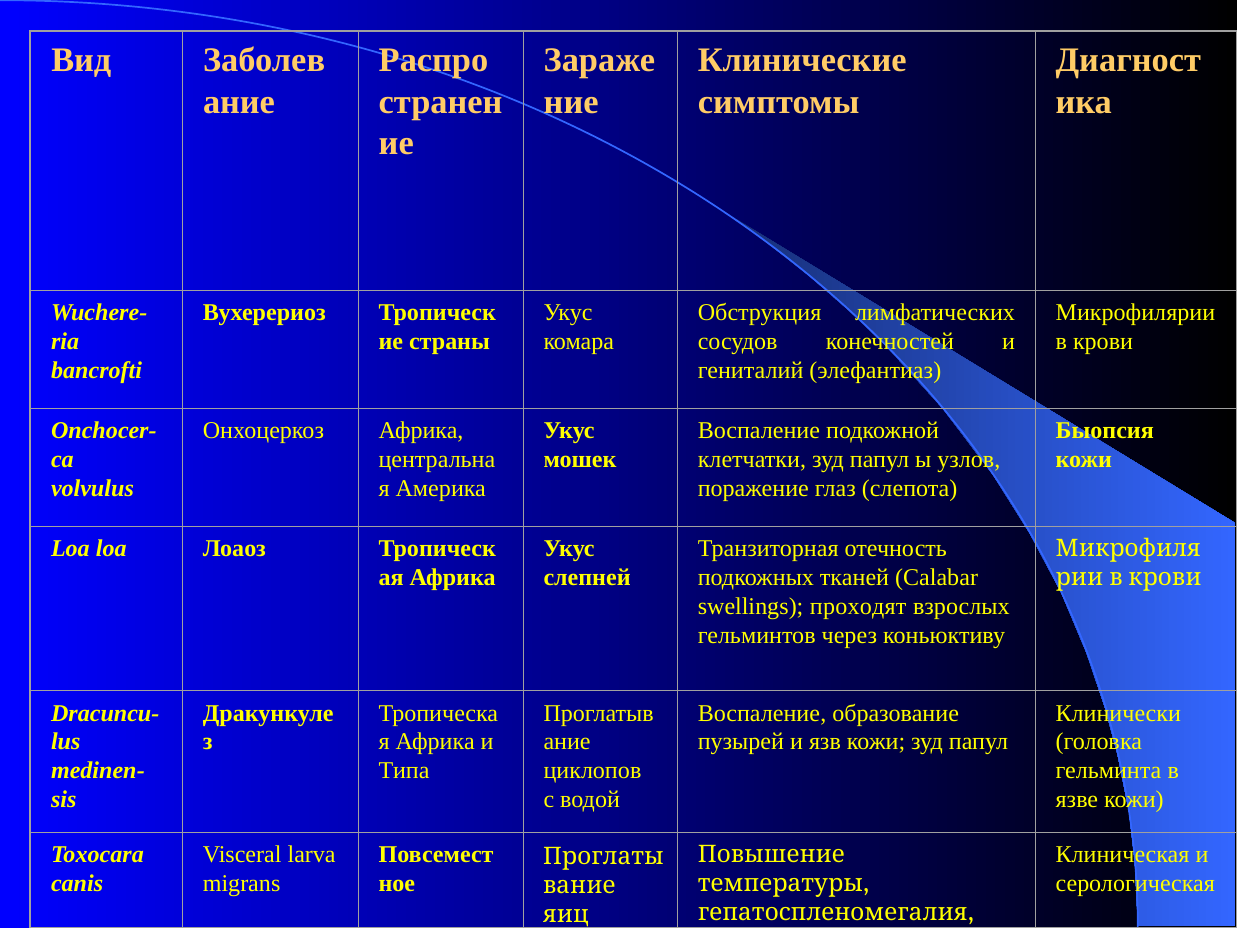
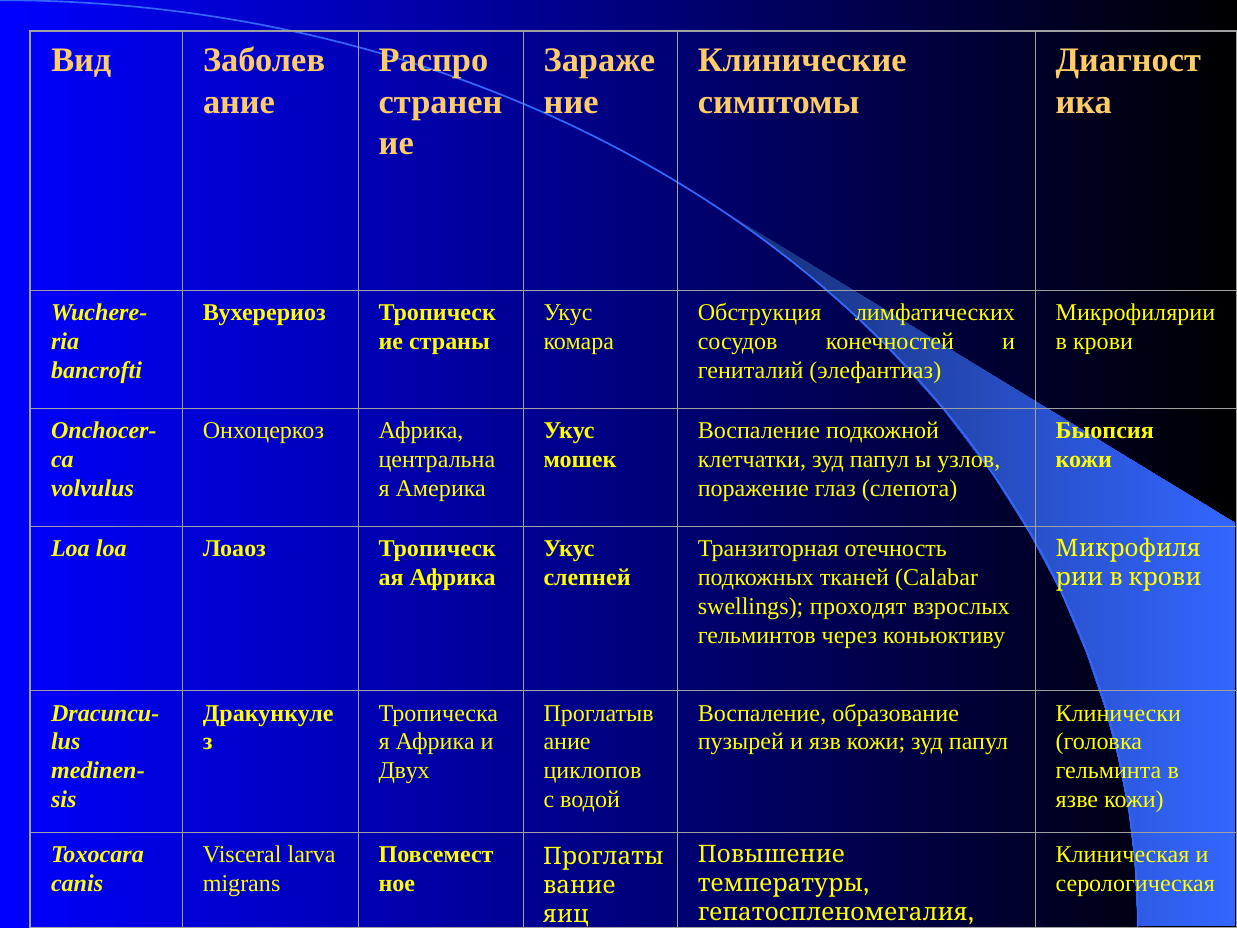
Типа: Типа -> Двух
